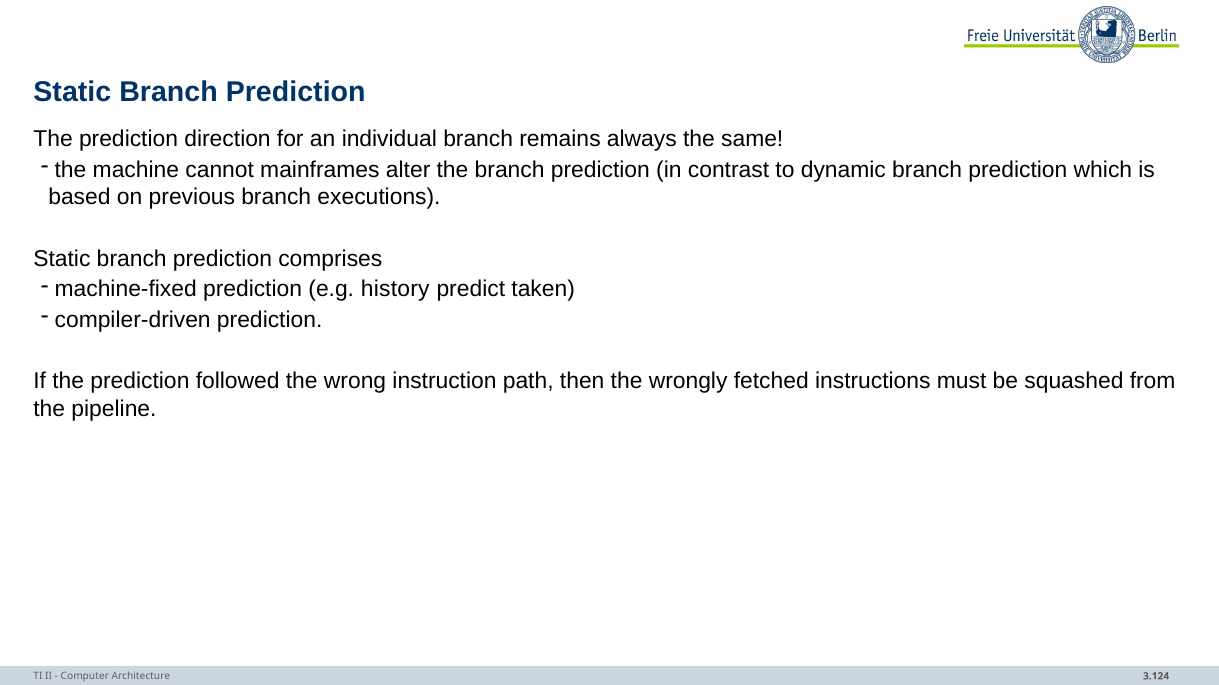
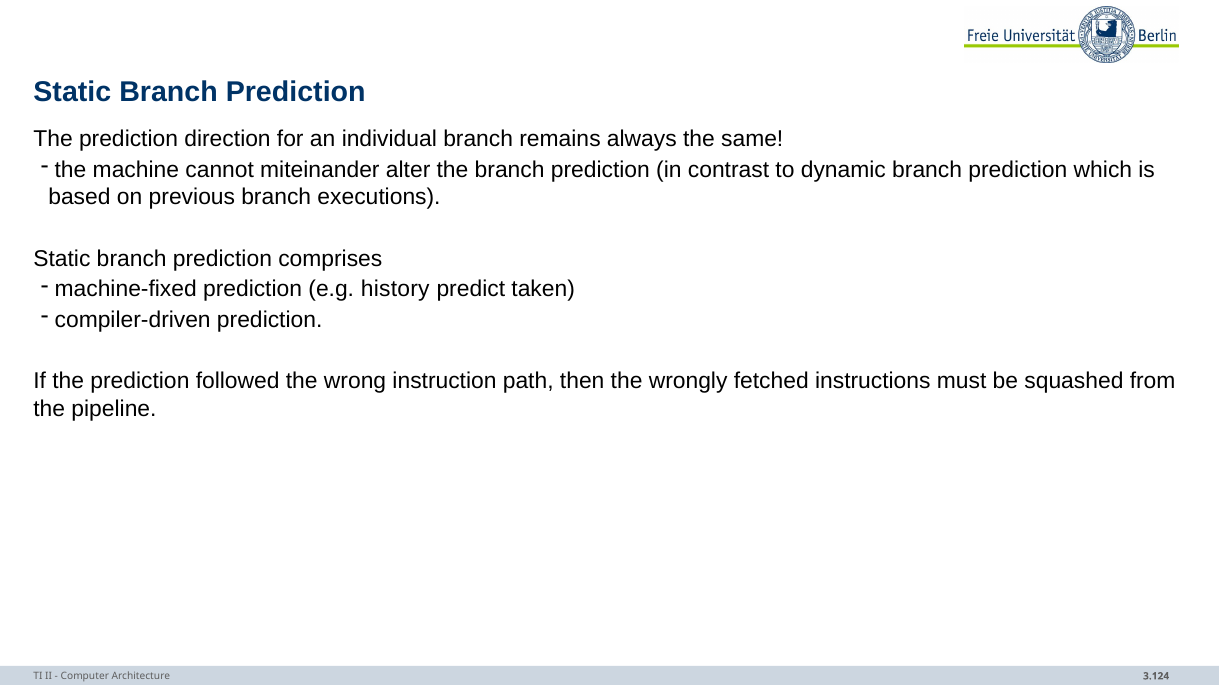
mainframes: mainframes -> miteinander
